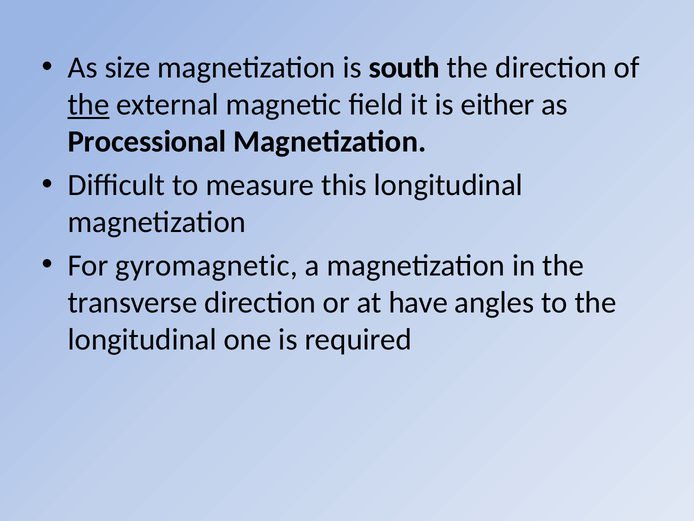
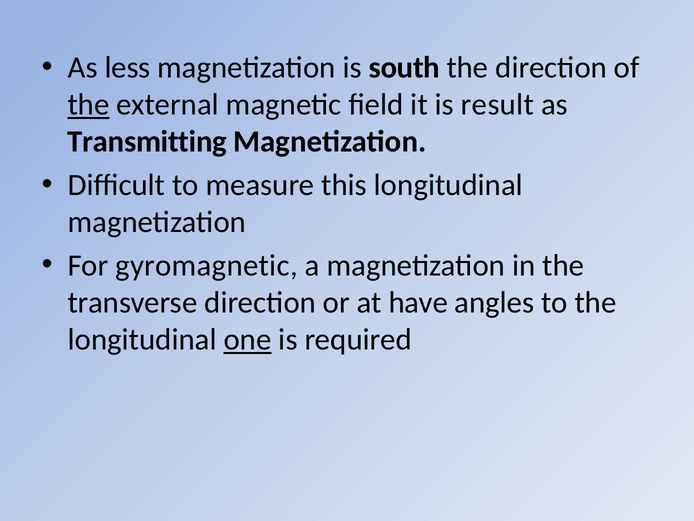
size: size -> less
either: either -> result
Processional: Processional -> Transmitting
one underline: none -> present
